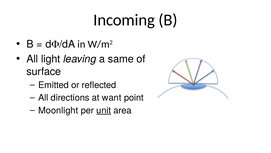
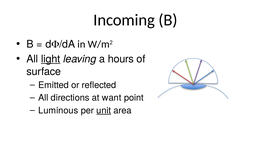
light underline: none -> present
same: same -> hours
Moonlight: Moonlight -> Luminous
